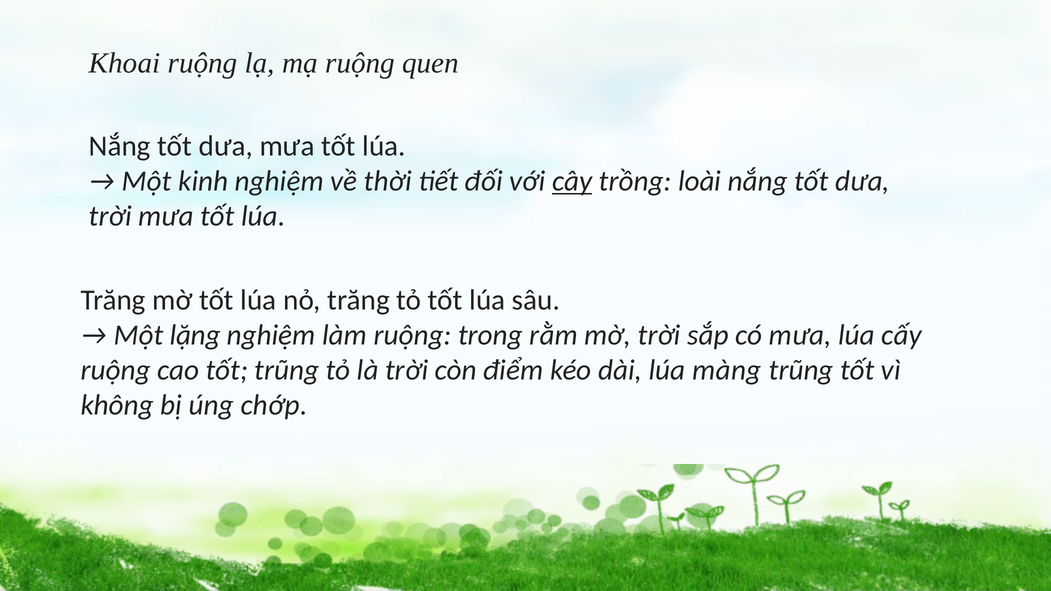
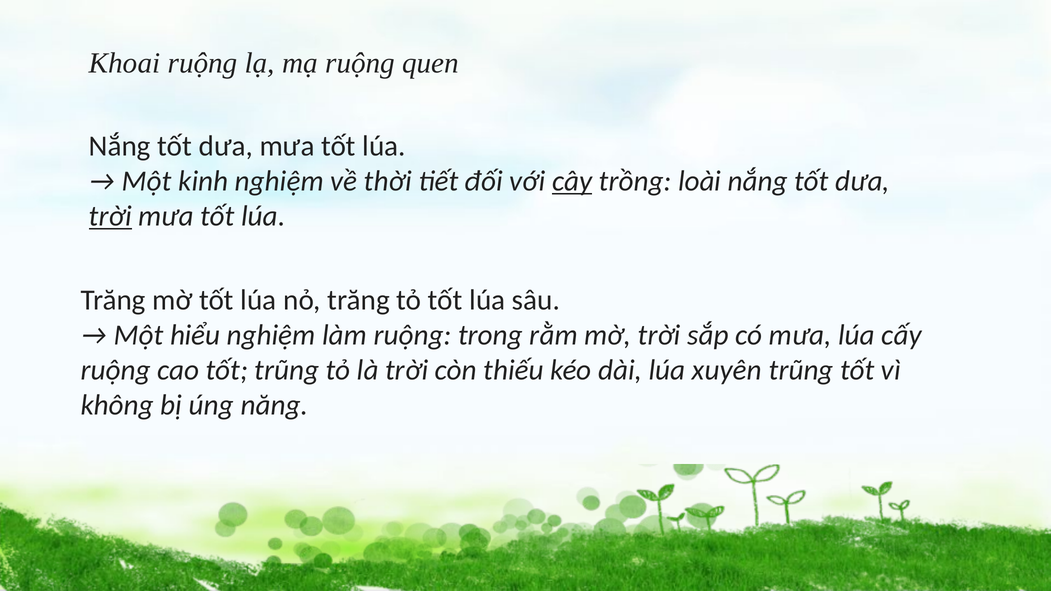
trời at (110, 216) underline: none -> present
lặng: lặng -> hiểu
điểm: điểm -> thiếu
màng: màng -> xuyên
chớp: chớp -> năng
